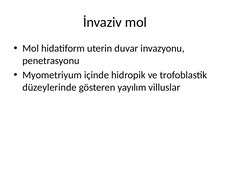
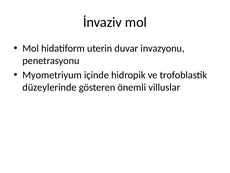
yayılım: yayılım -> önemli
